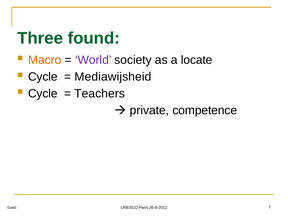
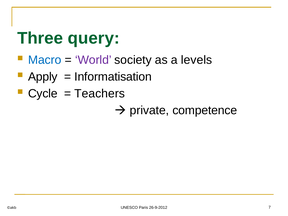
found: found -> query
Macro colour: orange -> blue
locate: locate -> levels
Cycle at (43, 77): Cycle -> Apply
Mediawijsheid: Mediawijsheid -> Informatisation
